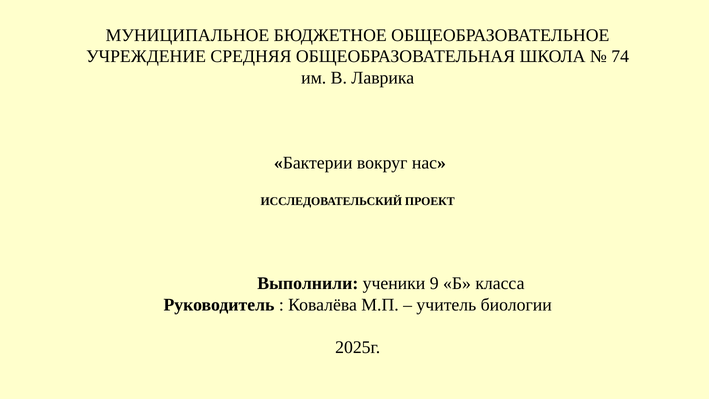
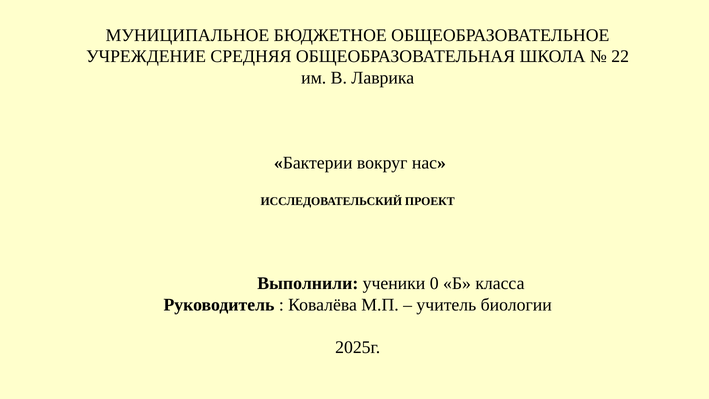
74: 74 -> 22
9: 9 -> 0
